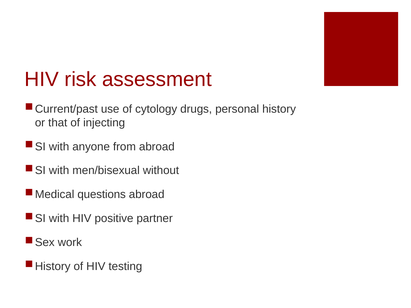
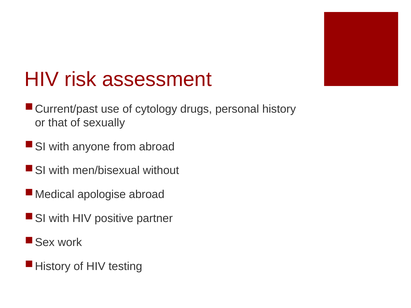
injecting: injecting -> sexually
questions: questions -> apologise
